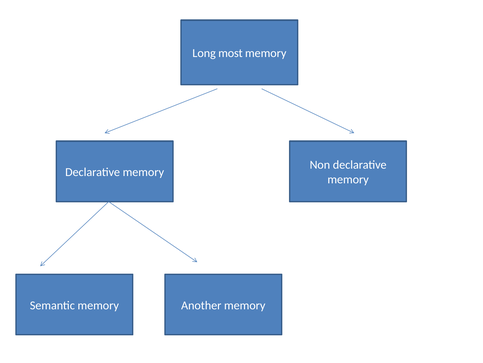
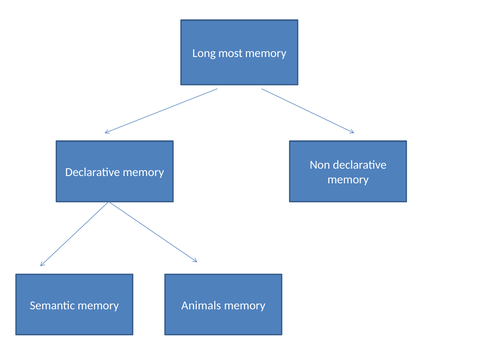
Another: Another -> Animals
